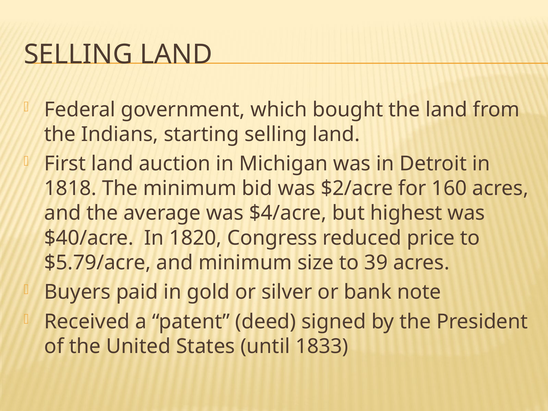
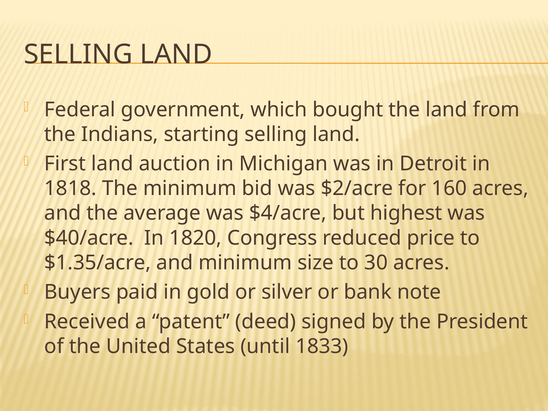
$5.79/acre: $5.79/acre -> $1.35/acre
39: 39 -> 30
